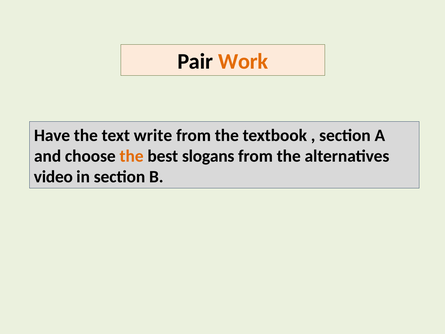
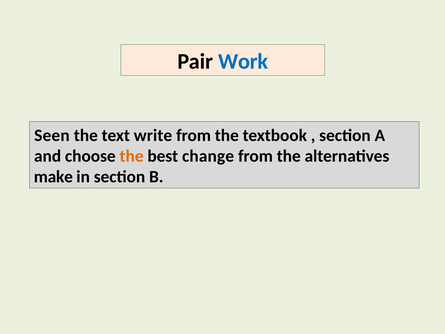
Work colour: orange -> blue
Have: Have -> Seen
slogans: slogans -> change
video: video -> make
